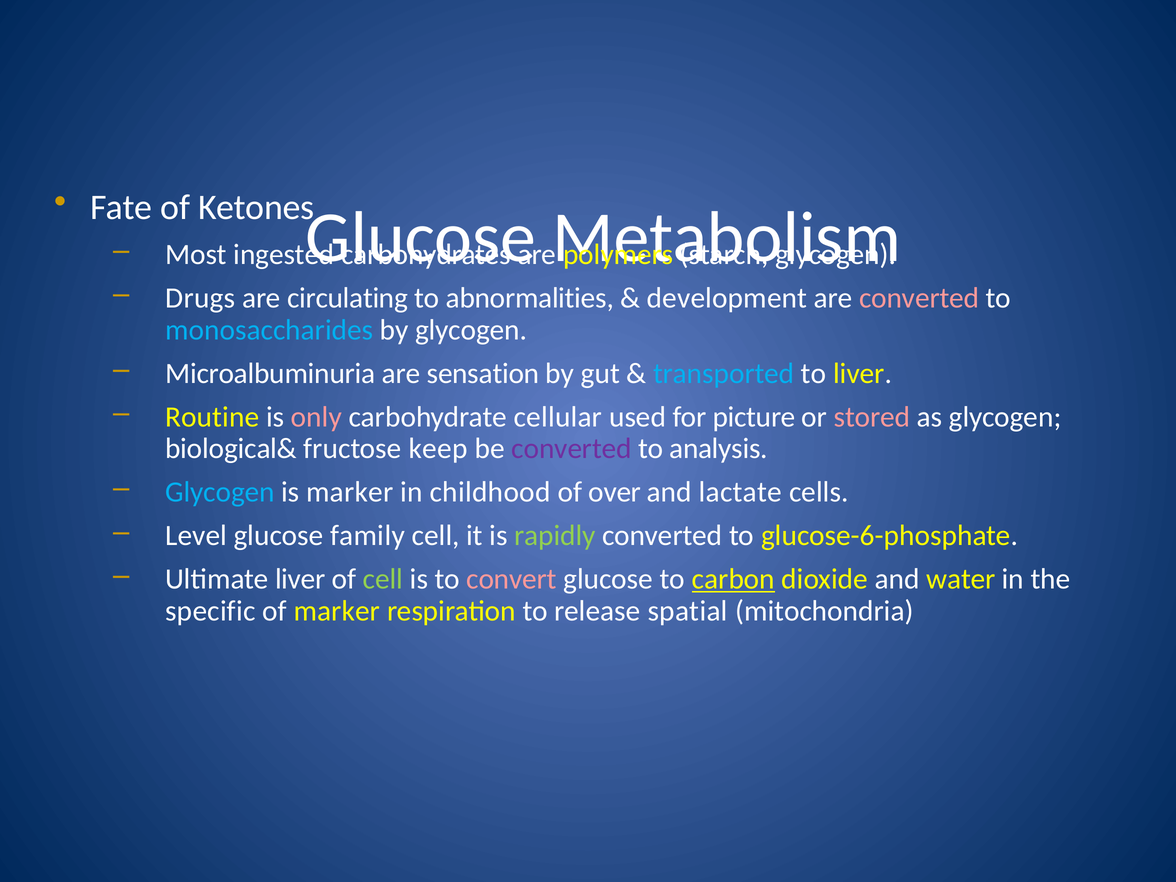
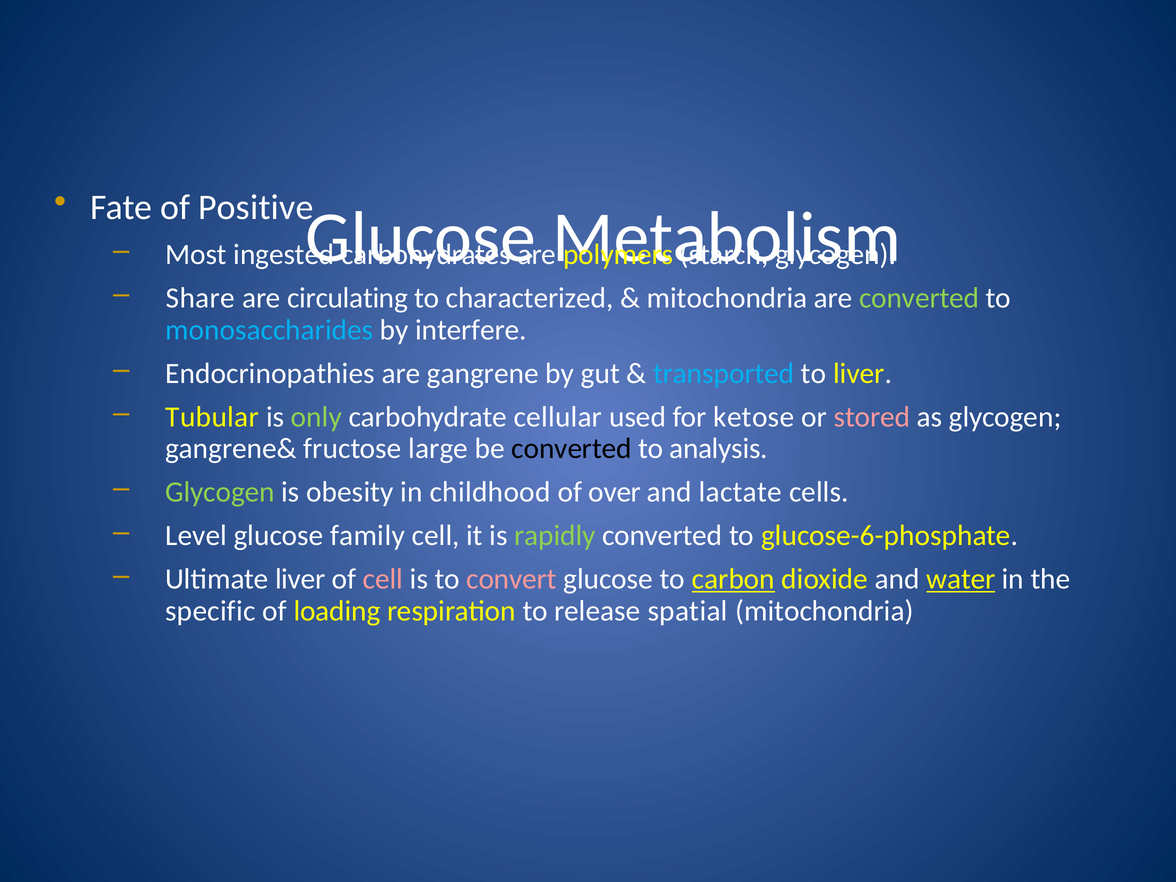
Ketones: Ketones -> Positive
Drugs: Drugs -> Share
abnormalities: abnormalities -> characterized
development at (727, 298): development -> mitochondria
converted at (919, 298) colour: pink -> light green
by glycogen: glycogen -> interfere
Microalbuminuria: Microalbuminuria -> Endocrinopathies
sensation: sensation -> gangrene
Routine: Routine -> Tubular
only colour: pink -> light green
picture: picture -> ketose
biological&: biological& -> gangrene&
keep: keep -> large
converted at (572, 449) colour: purple -> black
Glycogen at (220, 492) colour: light blue -> light green
is marker: marker -> obesity
cell at (383, 579) colour: light green -> pink
water underline: none -> present
of marker: marker -> loading
